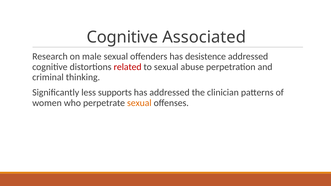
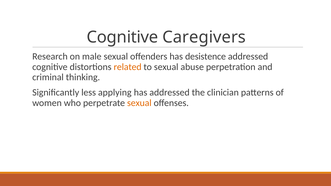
Associated: Associated -> Caregivers
related colour: red -> orange
supports: supports -> applying
